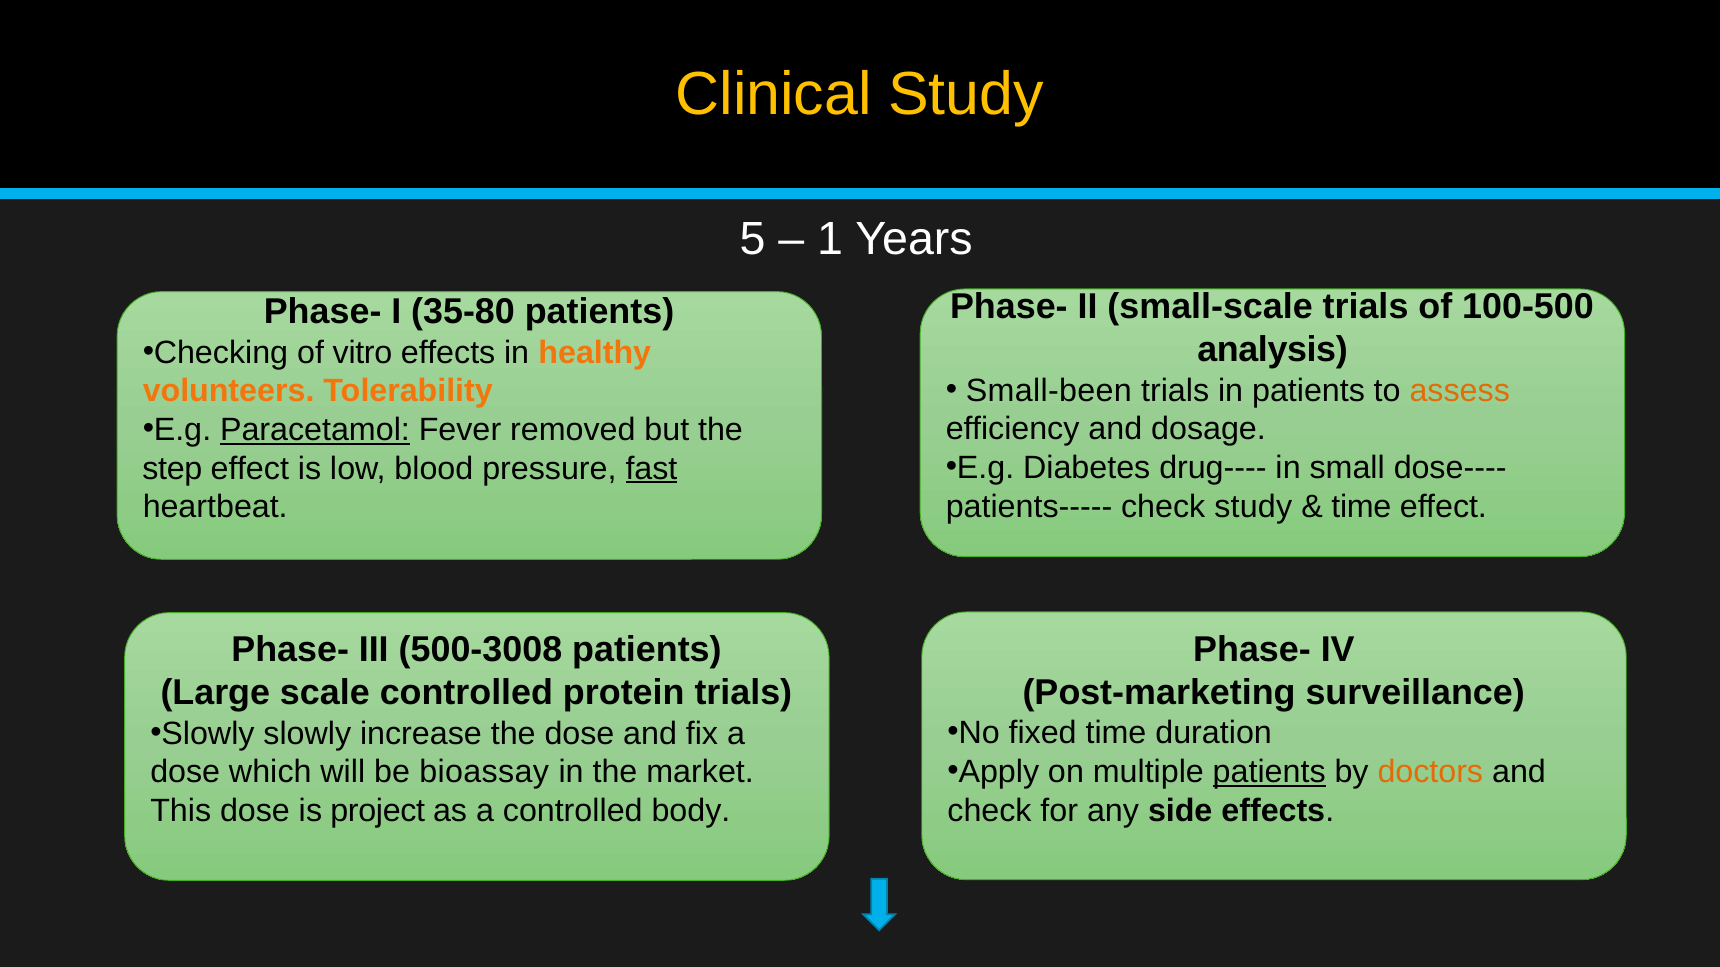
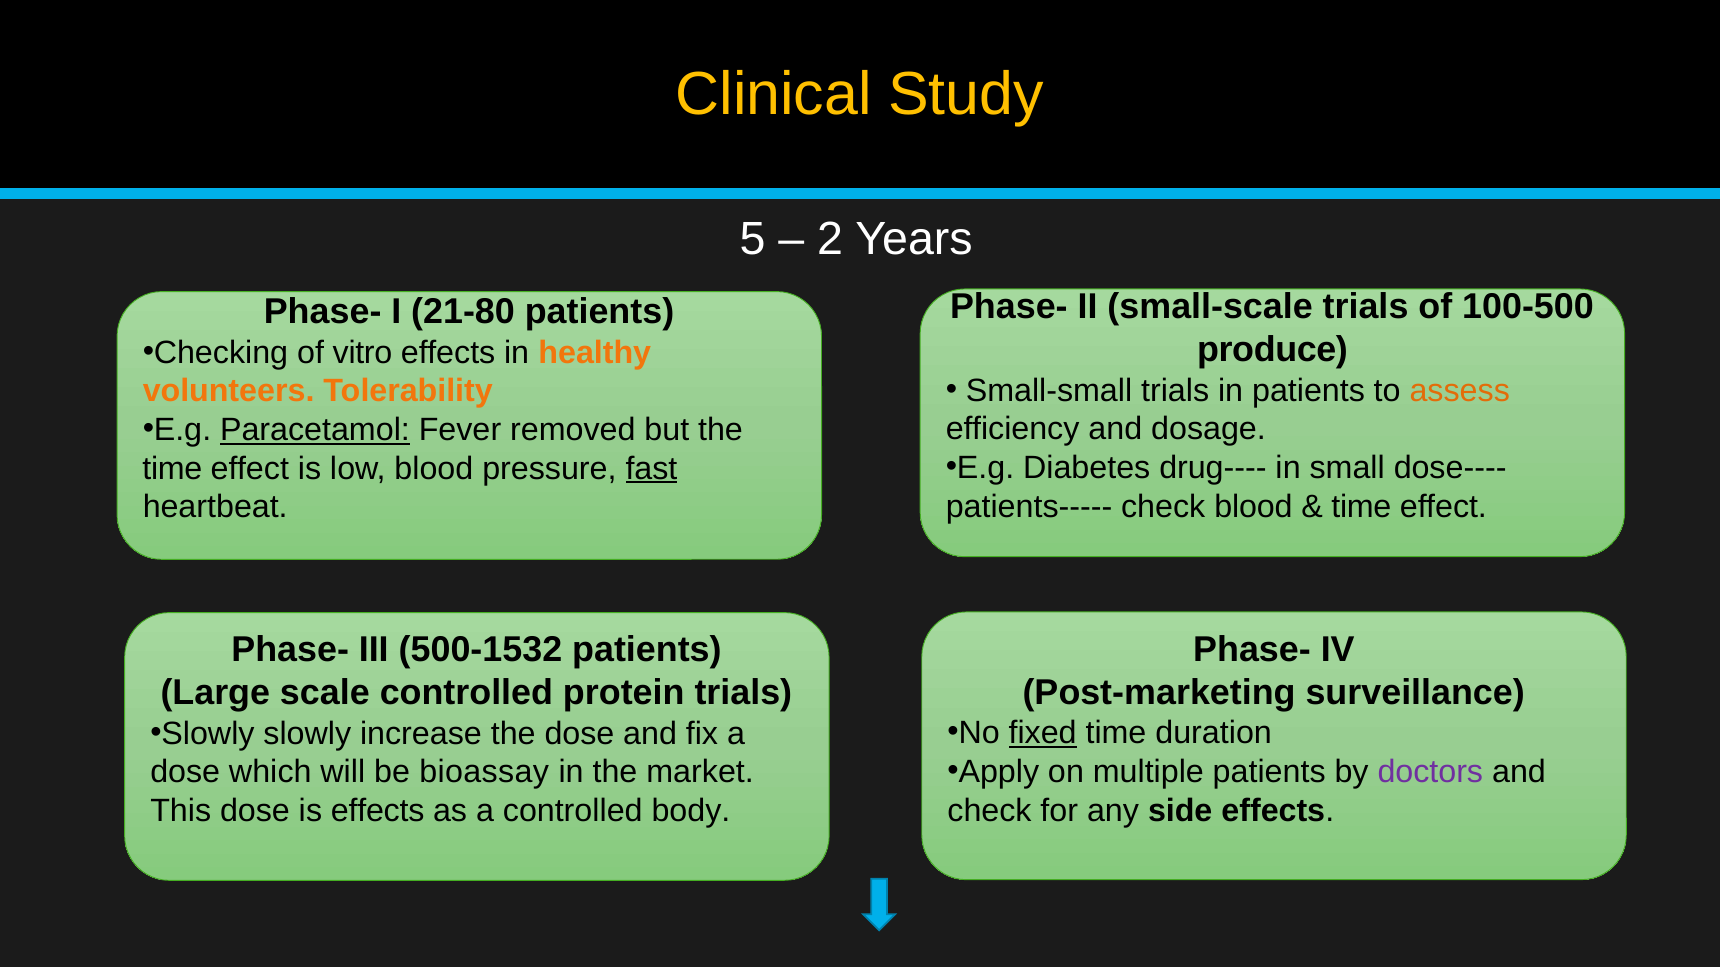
1: 1 -> 2
35-80: 35-80 -> 21-80
analysis: analysis -> produce
Small-been: Small-been -> Small-small
step at (172, 469): step -> time
check study: study -> blood
500-3008: 500-3008 -> 500-1532
fixed underline: none -> present
patients at (1269, 772) underline: present -> none
doctors colour: orange -> purple
is project: project -> effects
